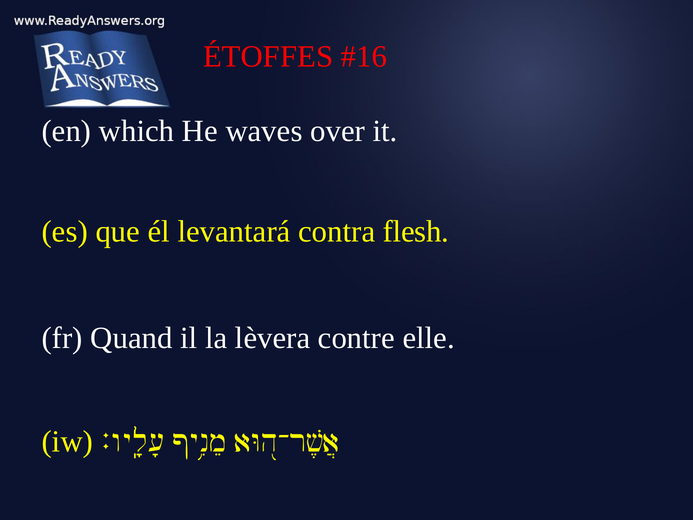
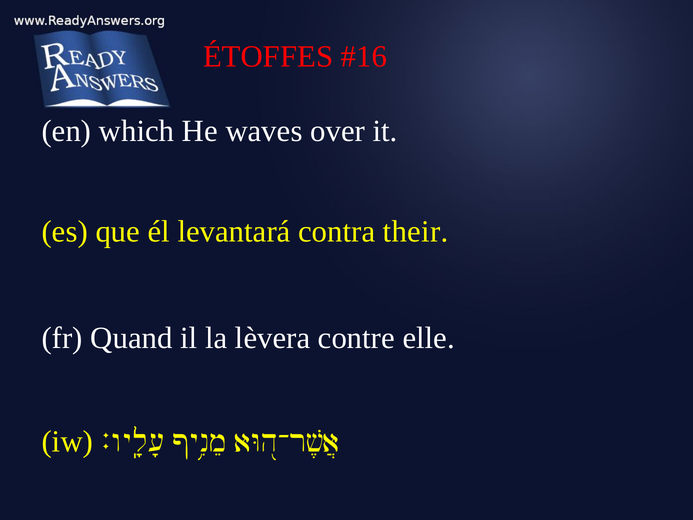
flesh: flesh -> their
